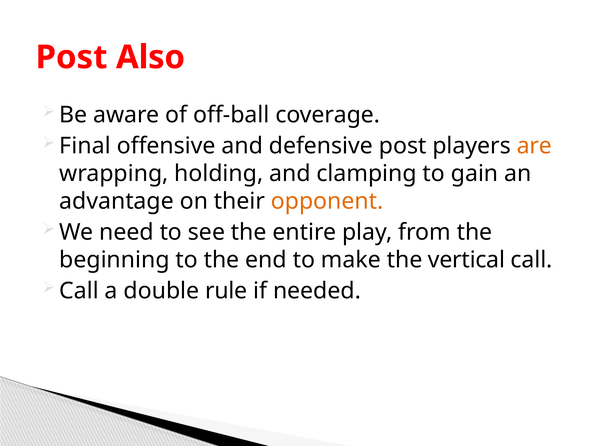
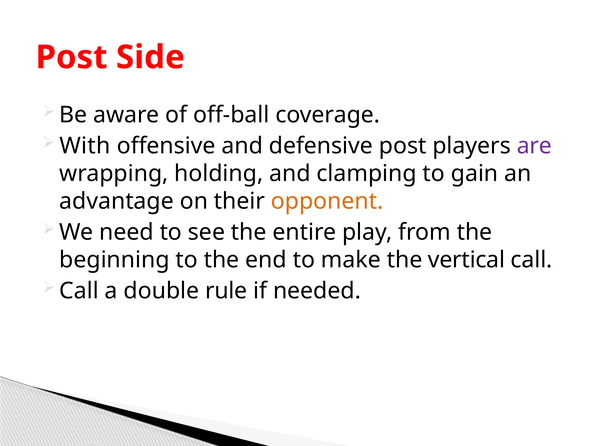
Also: Also -> Side
Final: Final -> With
are colour: orange -> purple
